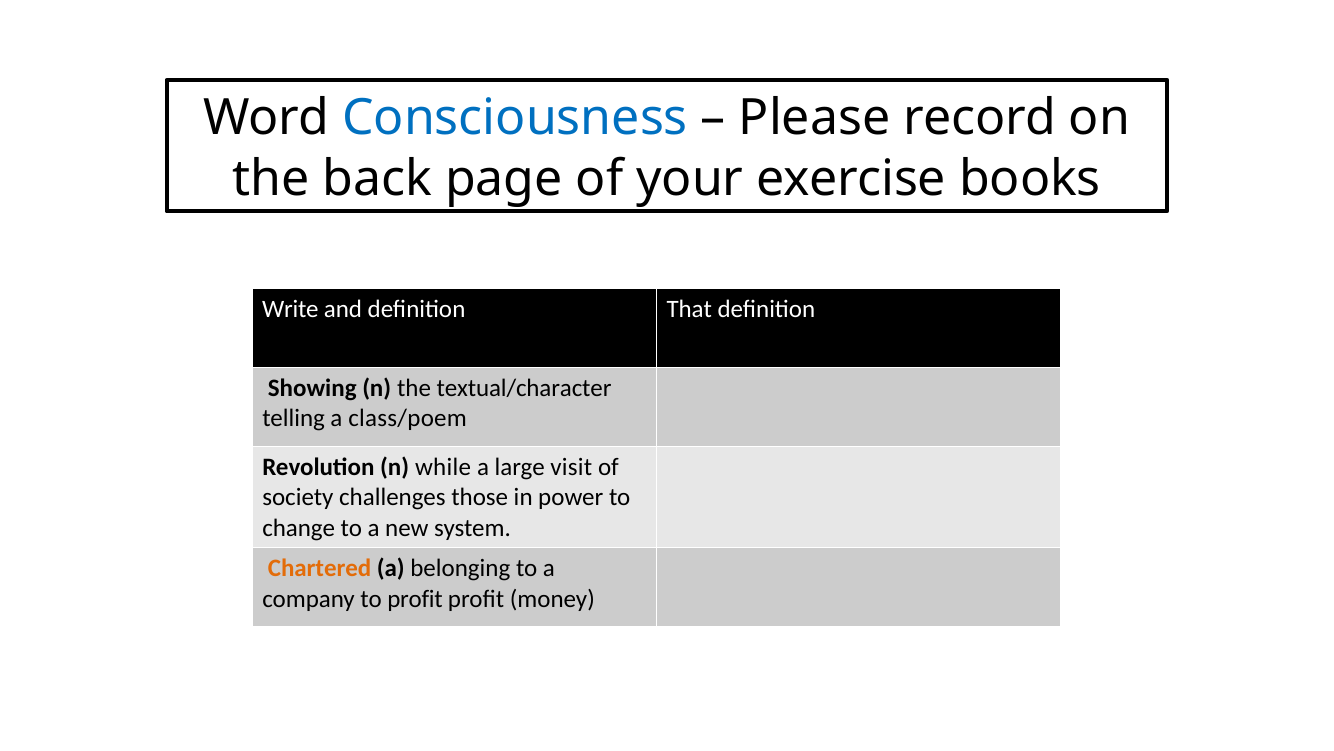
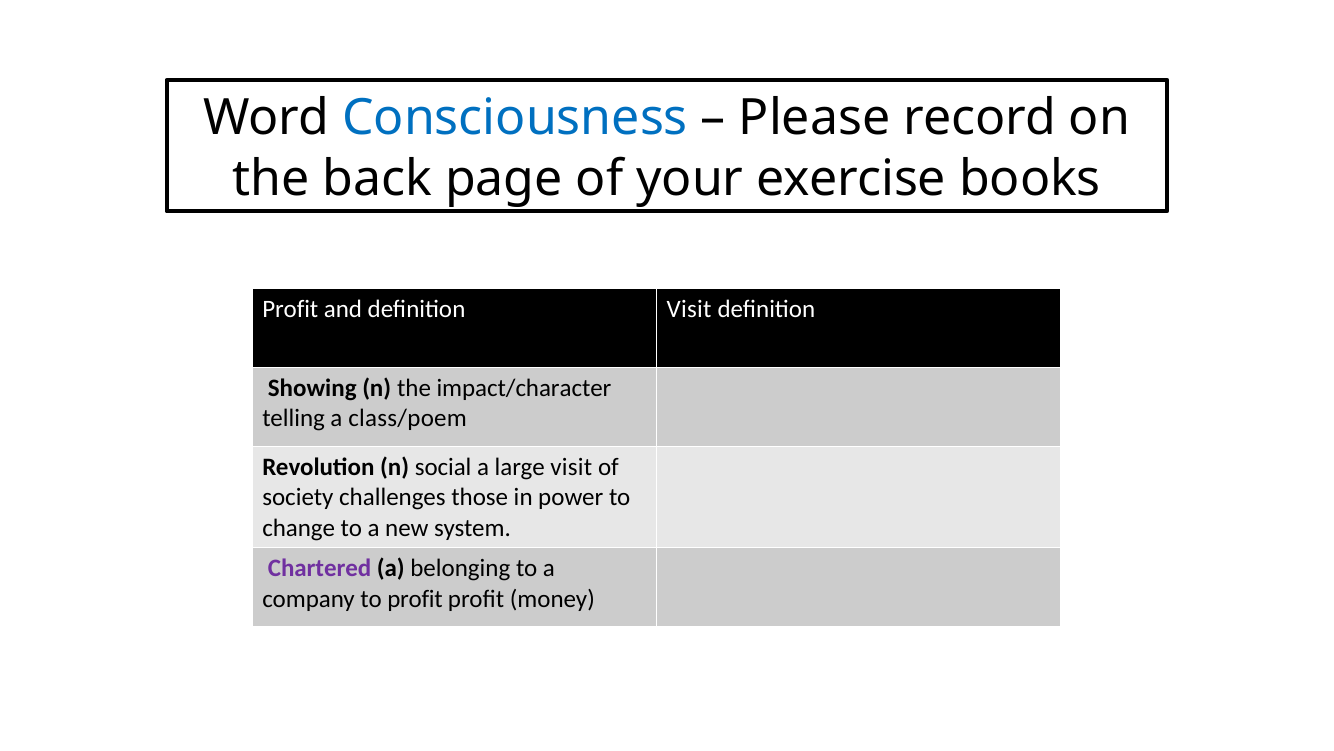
Write at (290, 309): Write -> Profit
definition That: That -> Visit
textual/character: textual/character -> impact/character
while: while -> social
Chartered colour: orange -> purple
